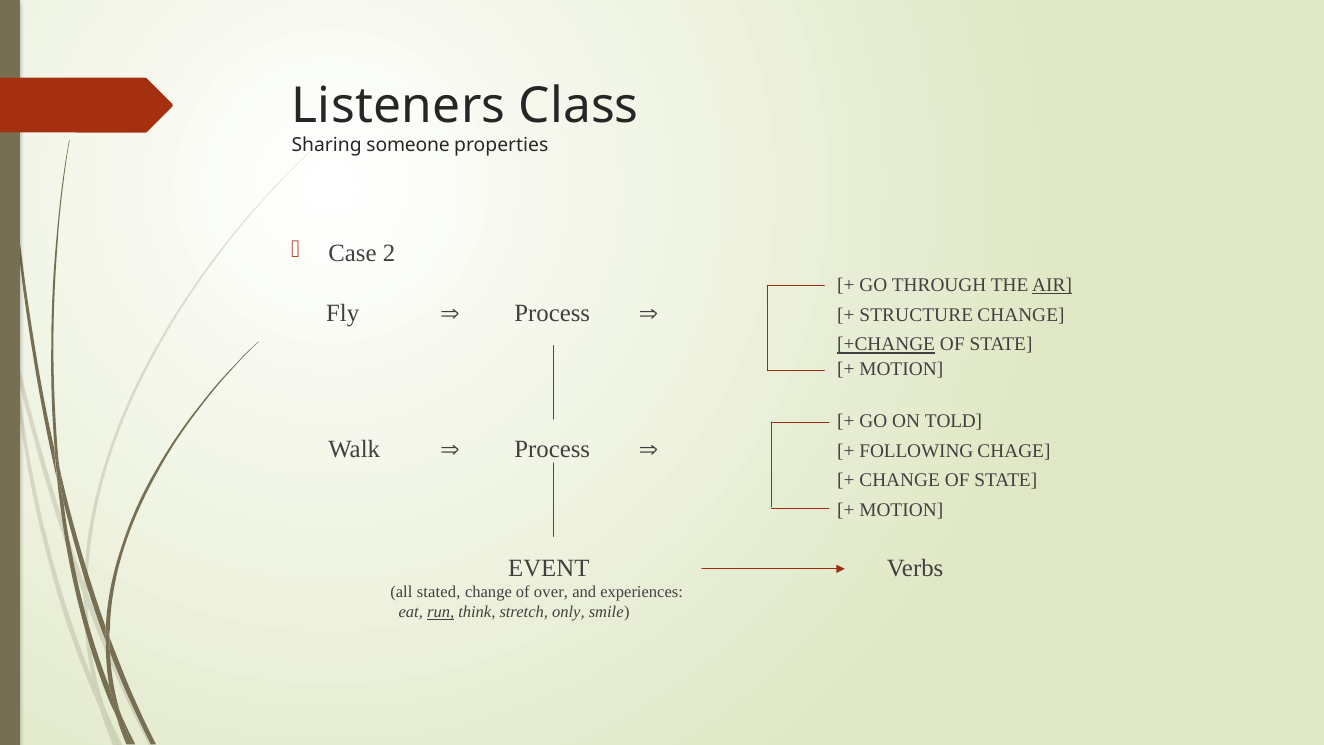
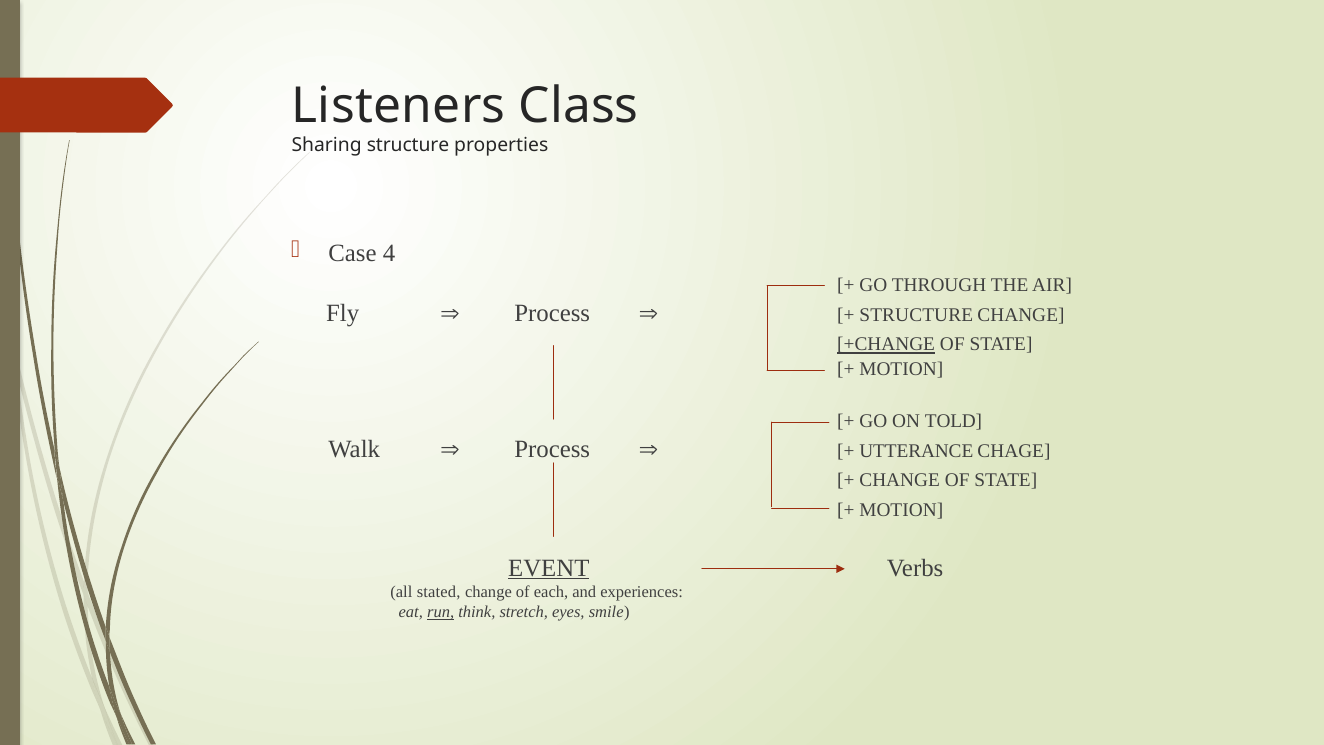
Sharing someone: someone -> structure
2: 2 -> 4
AIR underline: present -> none
FOLLOWING: FOLLOWING -> UTTERANCE
EVENT underline: none -> present
over: over -> each
only: only -> eyes
